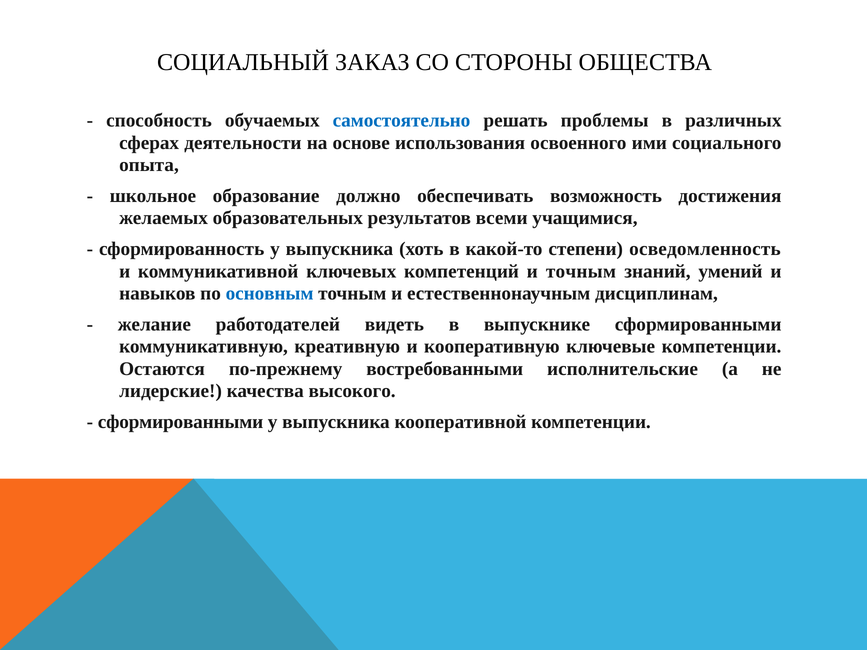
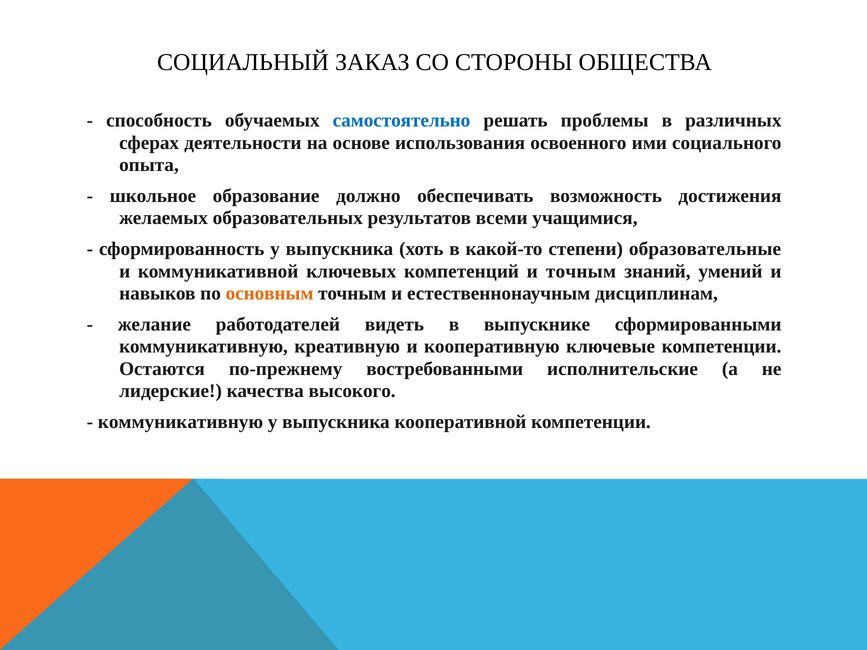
осведомленность: осведомленность -> образовательные
основным colour: blue -> orange
сформированными at (181, 422): сформированными -> коммуникативную
